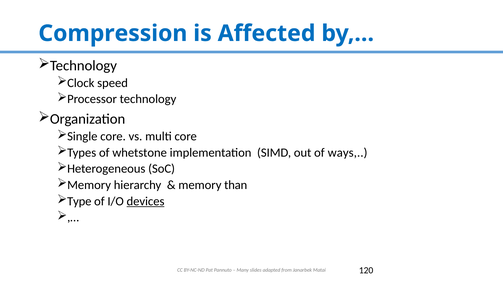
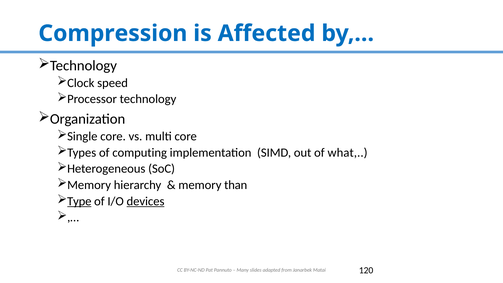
whetstone: whetstone -> computing
ways: ways -> what
Type underline: none -> present
